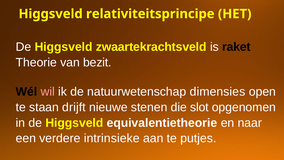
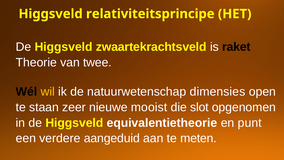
bezit: bezit -> twee
wil colour: pink -> yellow
drijft: drijft -> zeer
stenen: stenen -> mooist
naar: naar -> punt
intrinsieke: intrinsieke -> aangeduid
putjes: putjes -> meten
